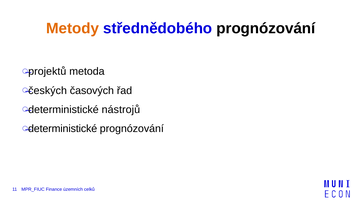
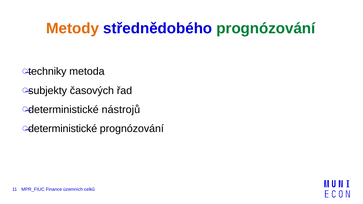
prognózování at (266, 28) colour: black -> green
projektů: projektů -> techniky
českých: českých -> subjekty
